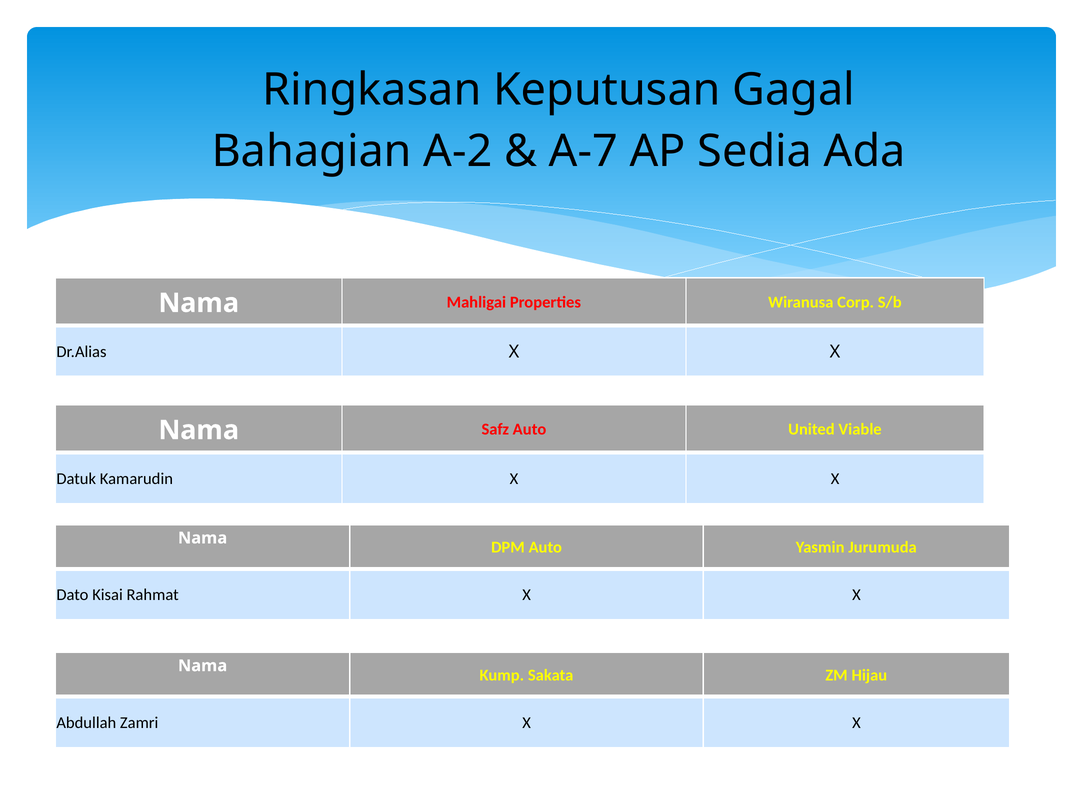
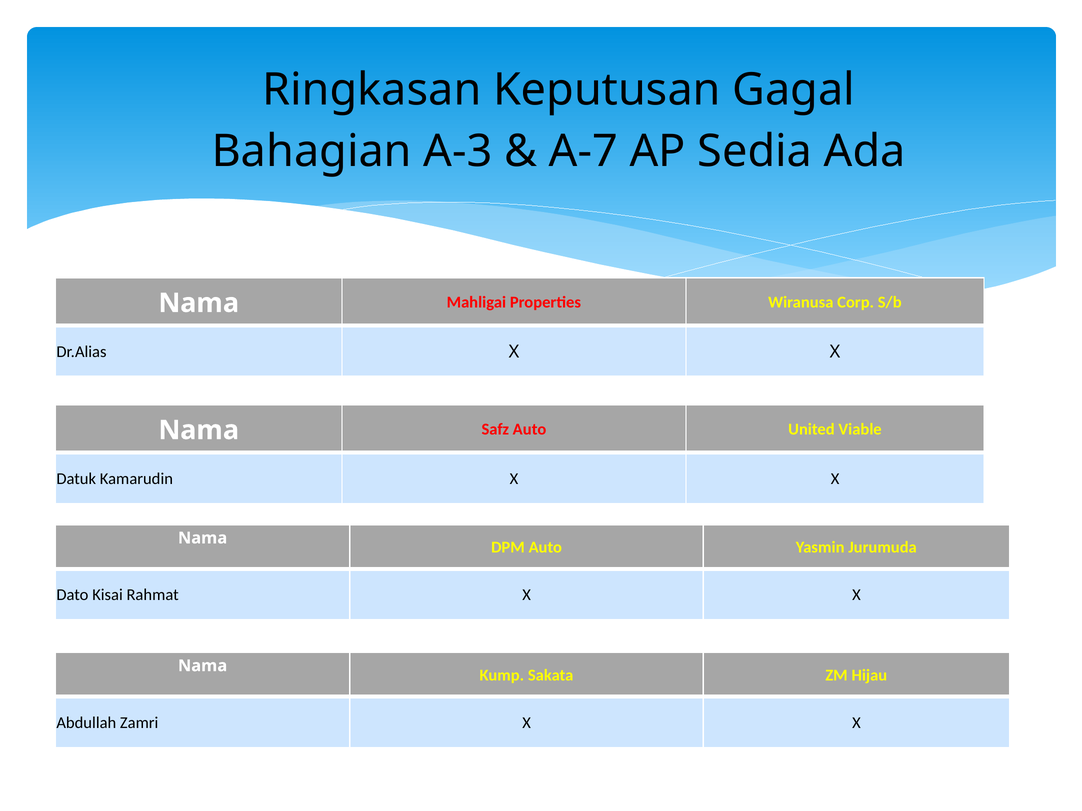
A-2: A-2 -> A-3
